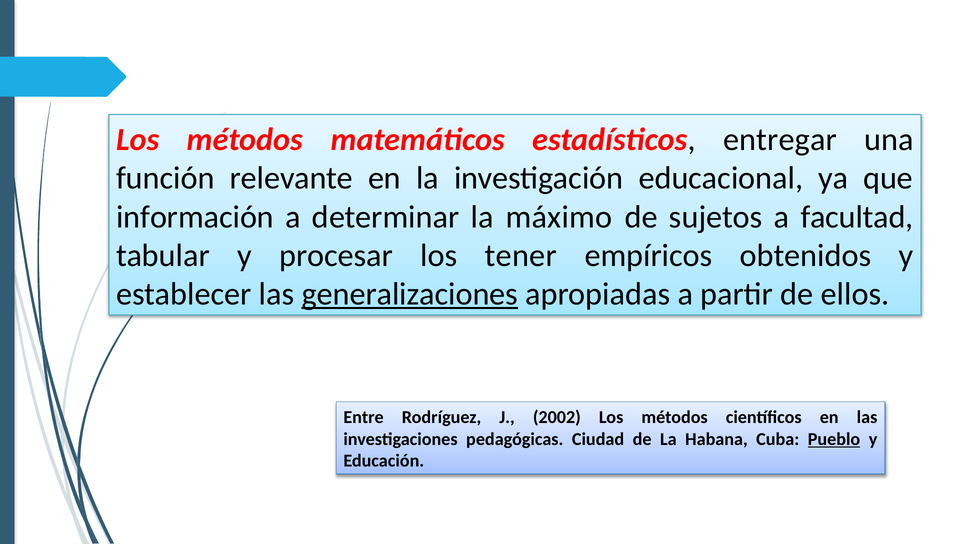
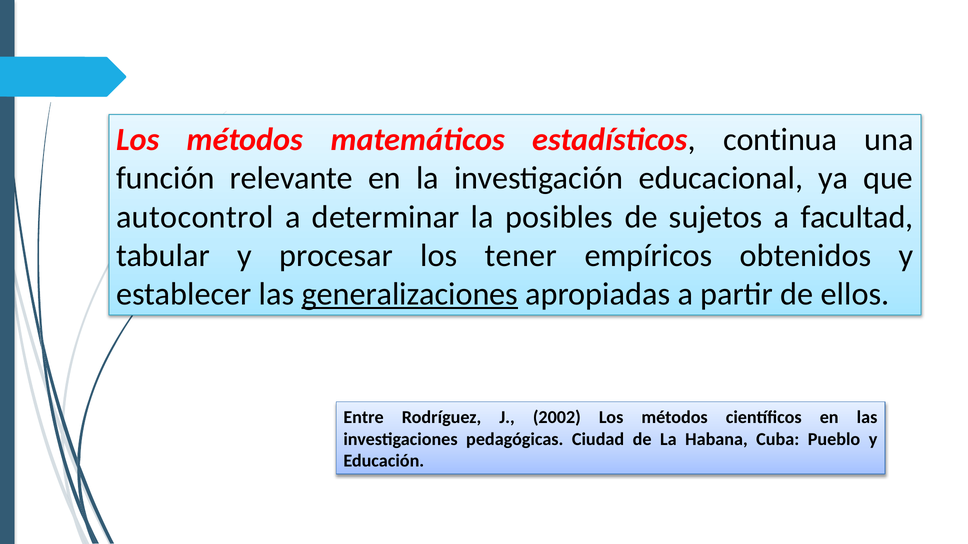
entregar: entregar -> continua
información: información -> autocontrol
máximo: máximo -> posibles
Pueblo underline: present -> none
